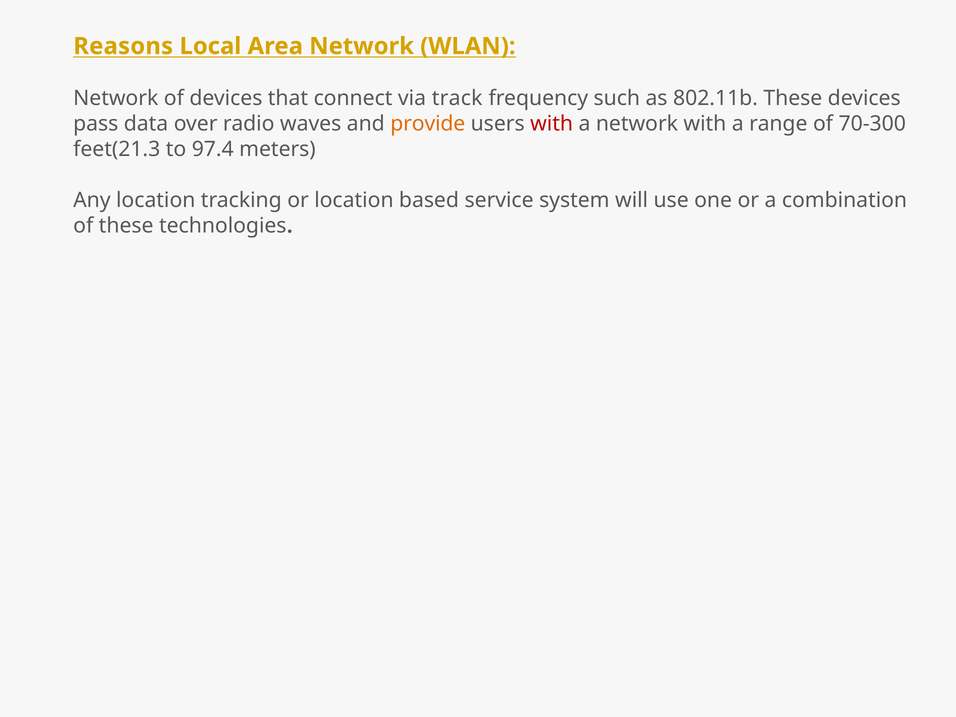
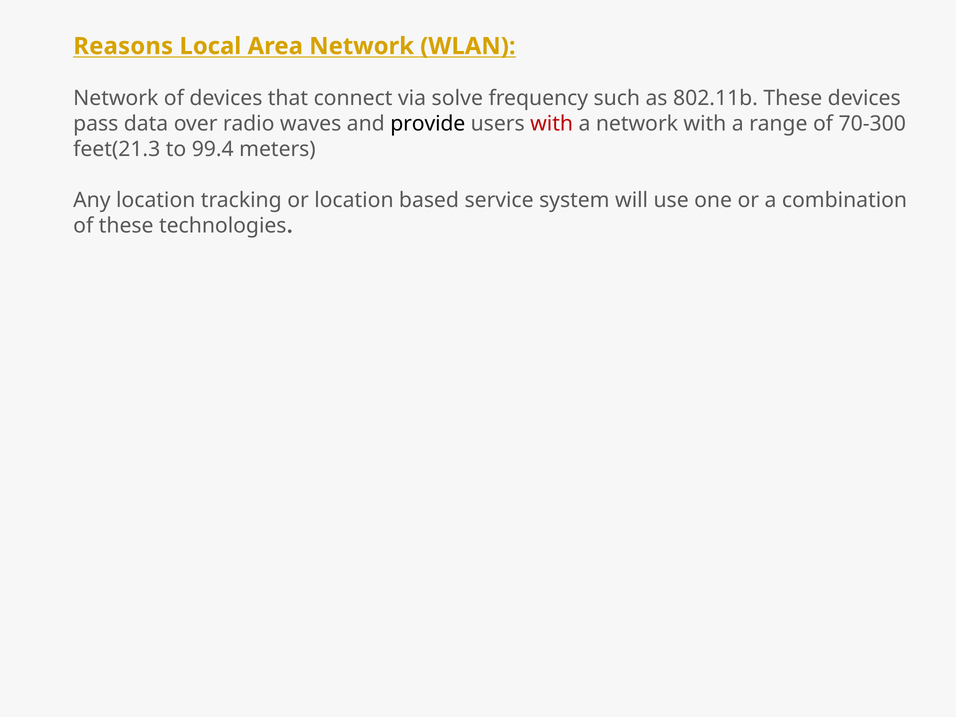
track: track -> solve
provide colour: orange -> black
97.4: 97.4 -> 99.4
